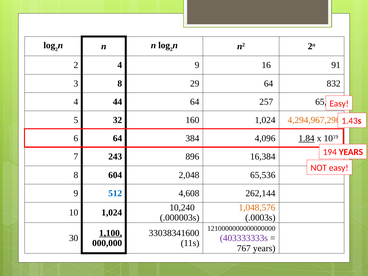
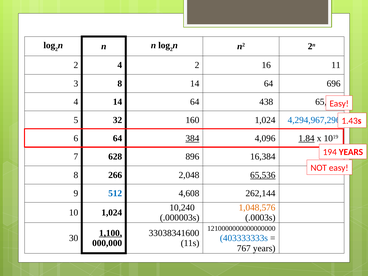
4 9: 9 -> 2
91: 91 -> 11
8 29: 29 -> 14
832: 832 -> 696
4 44: 44 -> 14
257: 257 -> 438
4,294,967,296 colour: orange -> blue
384 underline: none -> present
243: 243 -> 628
604: 604 -> 266
65,536 at (263, 175) underline: none -> present
403333333s colour: purple -> blue
